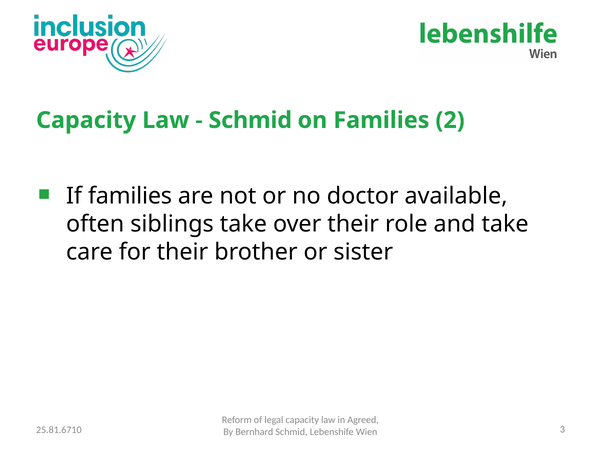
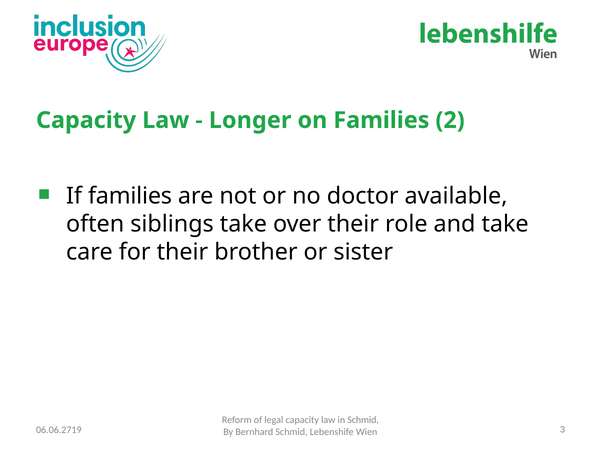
Schmid at (250, 120): Schmid -> Longer
in Agreed: Agreed -> Schmid
25.81.6710: 25.81.6710 -> 06.06.2719
